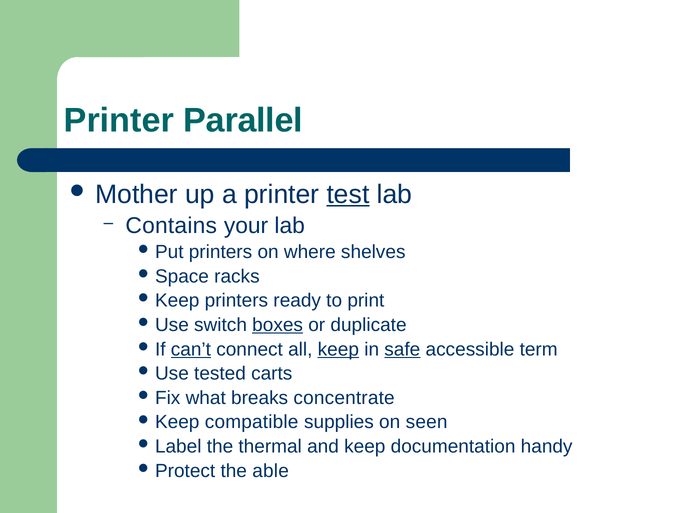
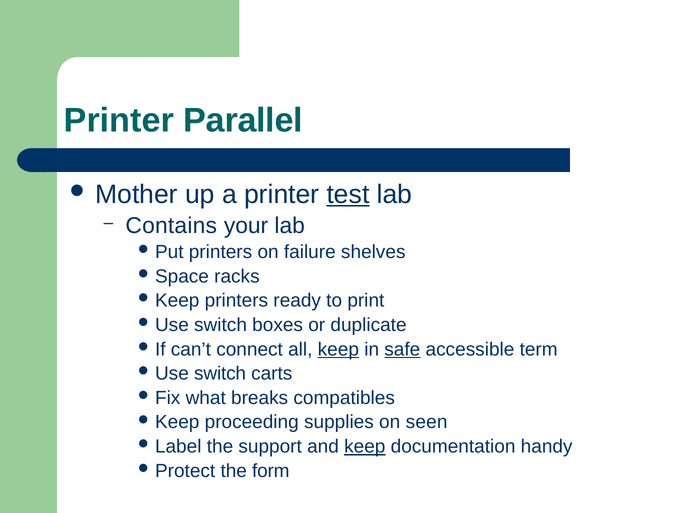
where: where -> failure
boxes underline: present -> none
can’t underline: present -> none
tested at (220, 374): tested -> switch
concentrate: concentrate -> compatibles
compatible: compatible -> proceeding
thermal: thermal -> support
keep at (365, 447) underline: none -> present
able: able -> form
